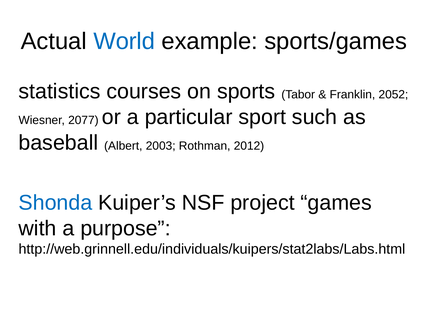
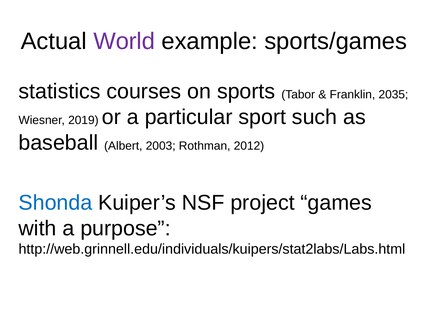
World colour: blue -> purple
2052: 2052 -> 2035
2077: 2077 -> 2019
